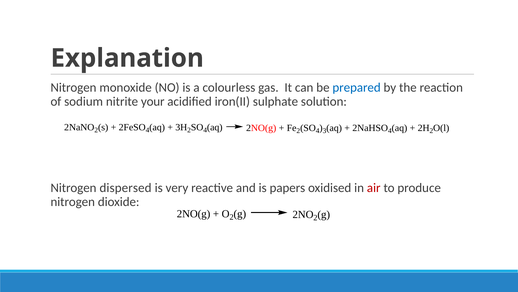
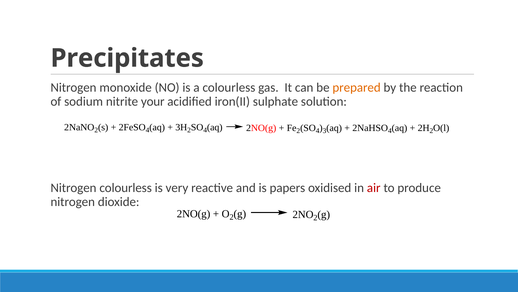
Explanation: Explanation -> Precipitates
prepared colour: blue -> orange
Nitrogen dispersed: dispersed -> colourless
